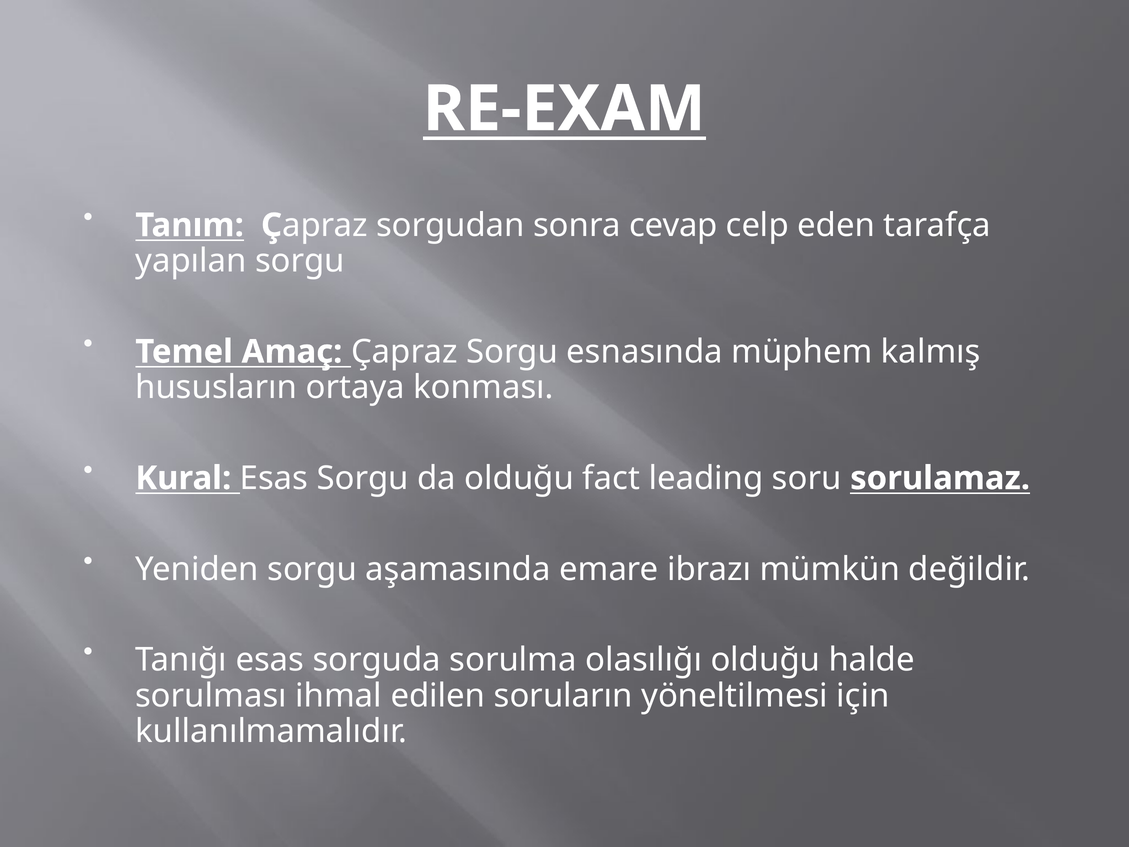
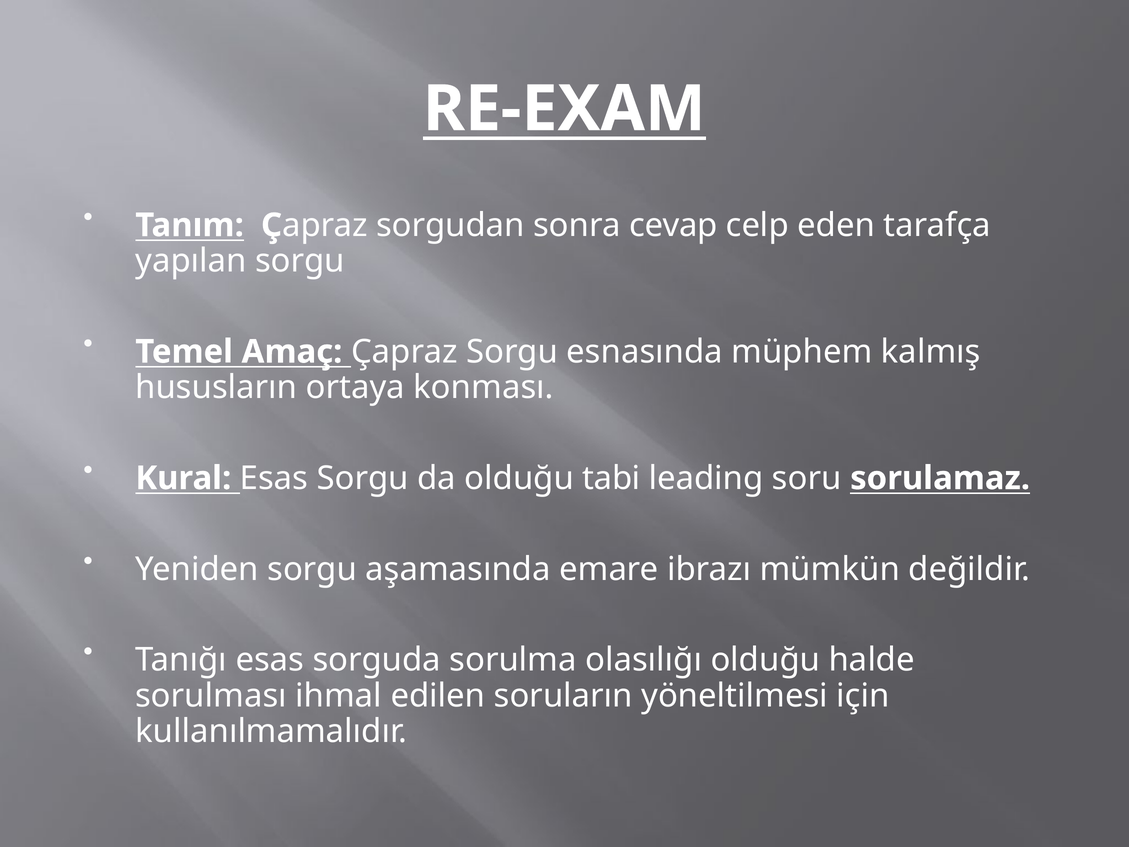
fact: fact -> tabi
